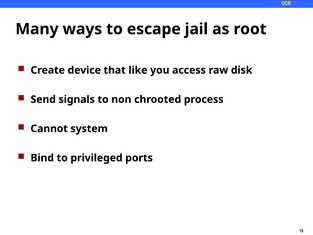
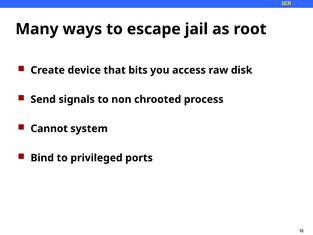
like: like -> bits
